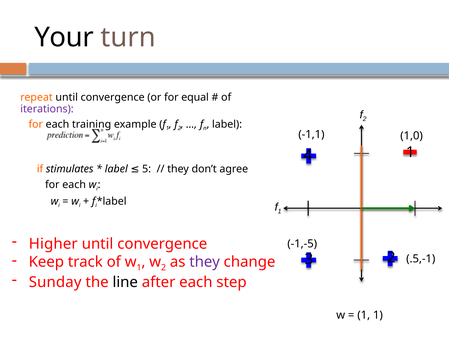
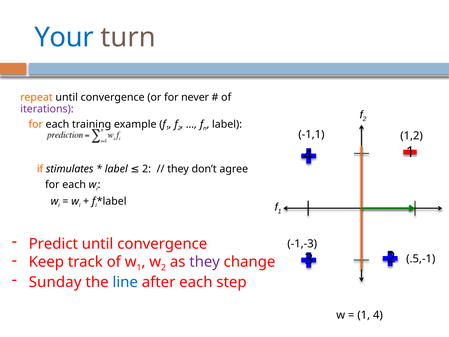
Your colour: black -> blue
equal: equal -> never
1,0: 1,0 -> 1,2
label 5: 5 -> 2
Higher: Higher -> Predict
-1,-5: -1,-5 -> -1,-3
line colour: black -> blue
1 1: 1 -> 4
